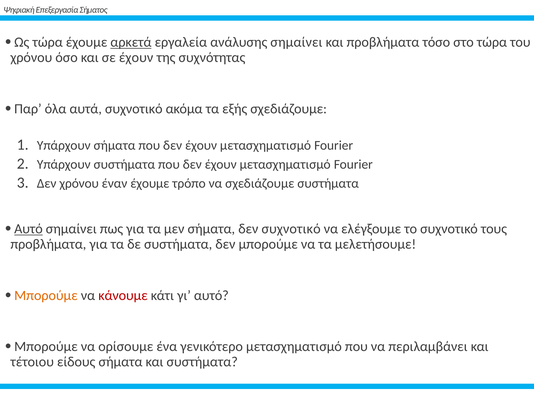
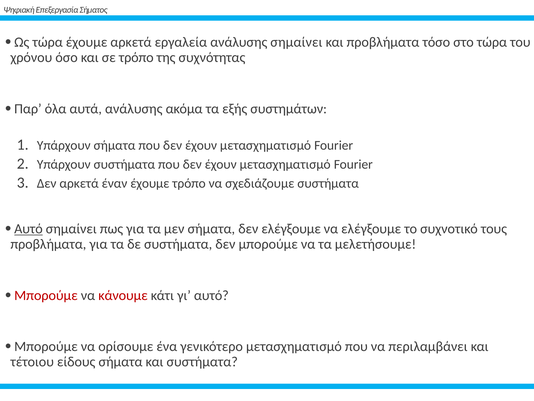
αρκετά at (131, 42) underline: present -> none
σε έχουν: έχουν -> τρόπο
αυτά συχνοτικό: συχνοτικό -> ανάλυσης
εξής σχεδιάζουμε: σχεδιάζουμε -> συστημάτων
Δεν χρόνου: χρόνου -> αρκετά
δεν συχνοτικό: συχνοτικό -> ελέγξουμε
Μπορούμε at (46, 295) colour: orange -> red
